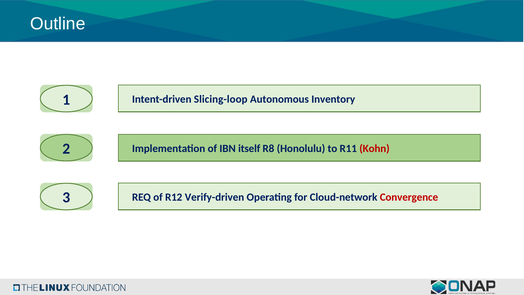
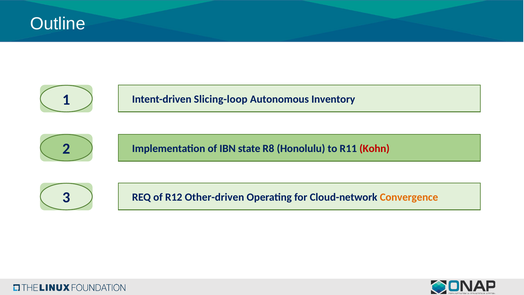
itself: itself -> state
Verify-driven: Verify-driven -> Other-driven
Convergence colour: red -> orange
